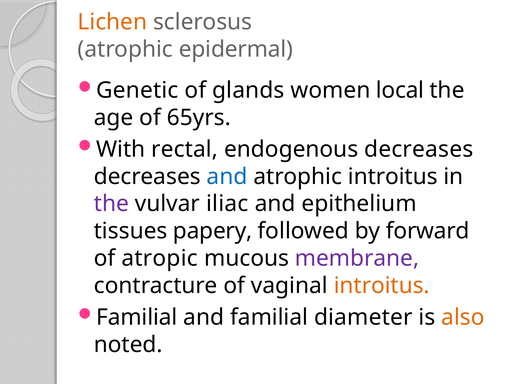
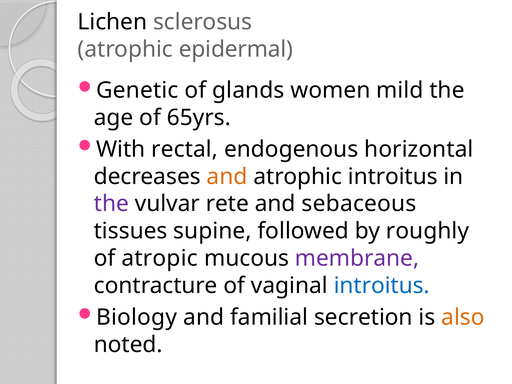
Lichen colour: orange -> black
local: local -> mild
endogenous decreases: decreases -> horizontal
and at (227, 177) colour: blue -> orange
iliac: iliac -> rete
epithelium: epithelium -> sebaceous
papery: papery -> supine
forward: forward -> roughly
introitus at (382, 286) colour: orange -> blue
Familial at (137, 317): Familial -> Biology
diameter: diameter -> secretion
